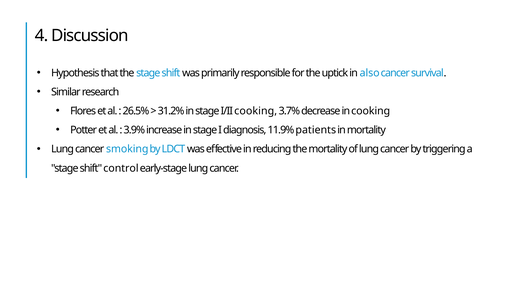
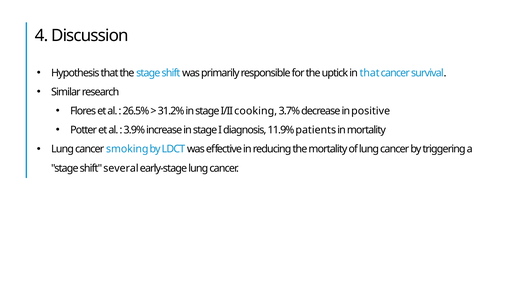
in also: also -> that
in cooking: cooking -> positive
control: control -> several
